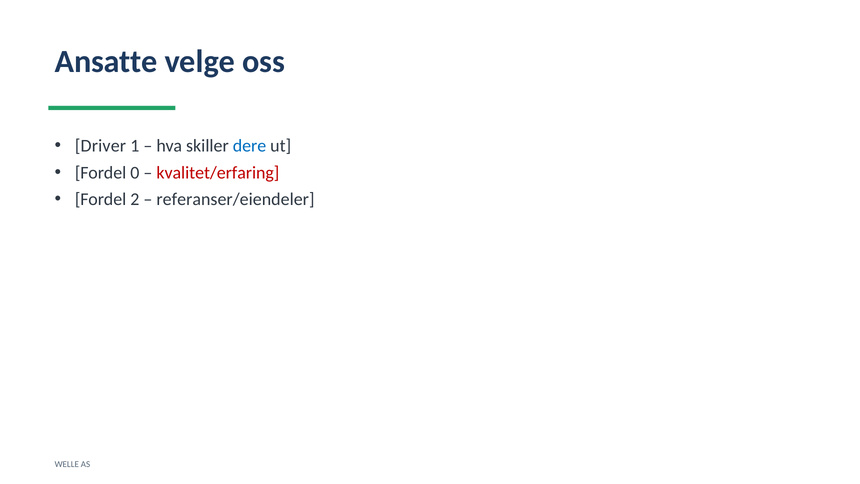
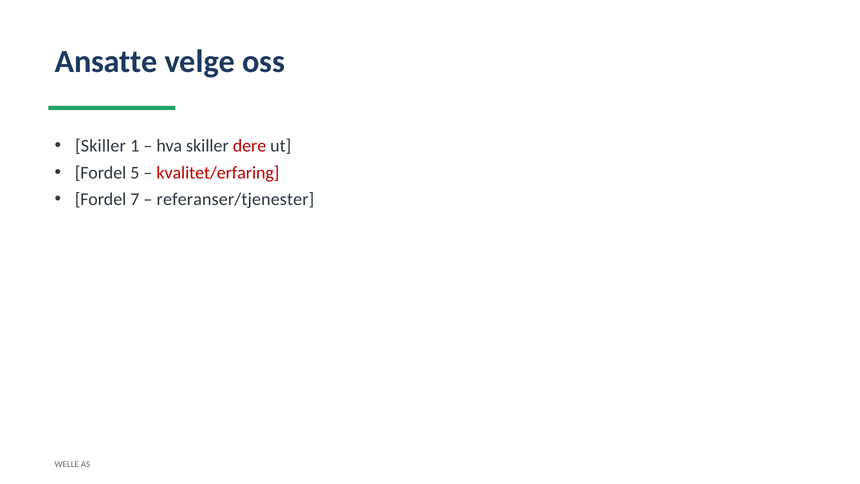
Driver at (100, 146): Driver -> Skiller
dere colour: blue -> red
0: 0 -> 5
2: 2 -> 7
referanser/eiendeler: referanser/eiendeler -> referanser/tjenester
